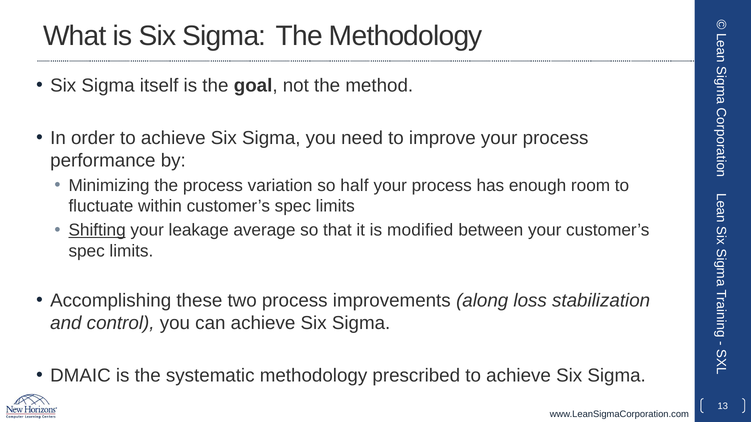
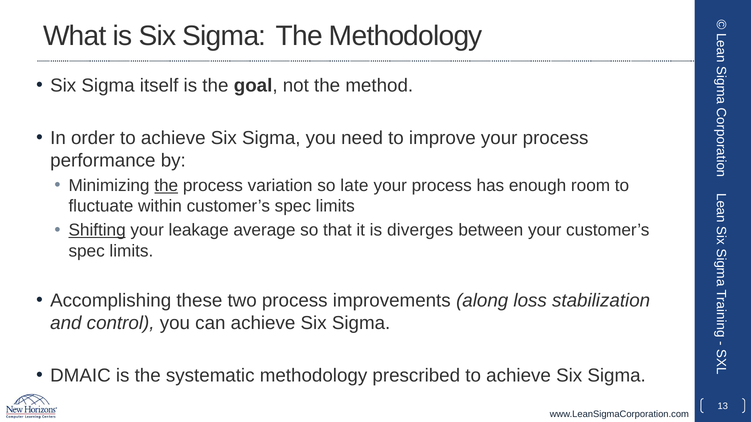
the at (166, 186) underline: none -> present
half: half -> late
modified: modified -> diverges
